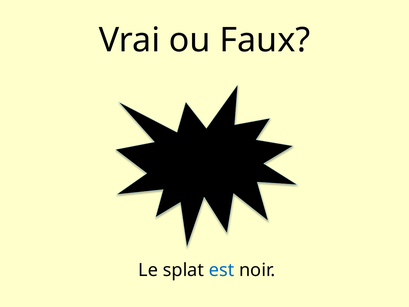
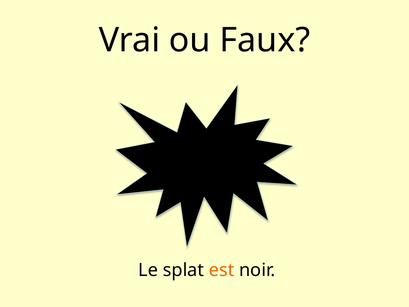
est colour: blue -> orange
